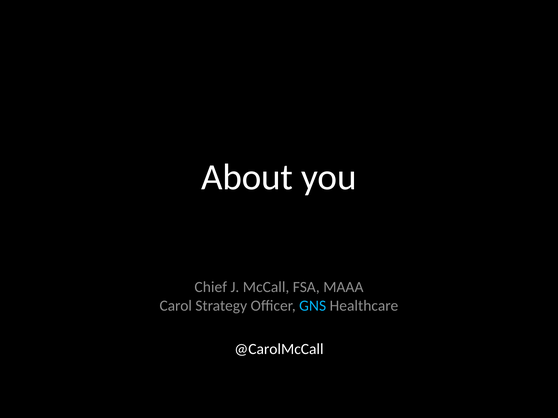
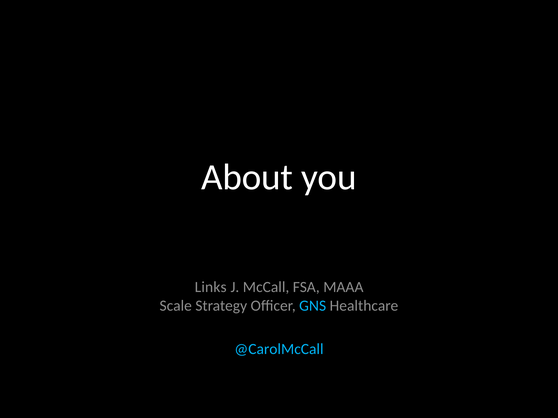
Chief: Chief -> Links
Carol: Carol -> Scale
@CarolMcCall colour: white -> light blue
